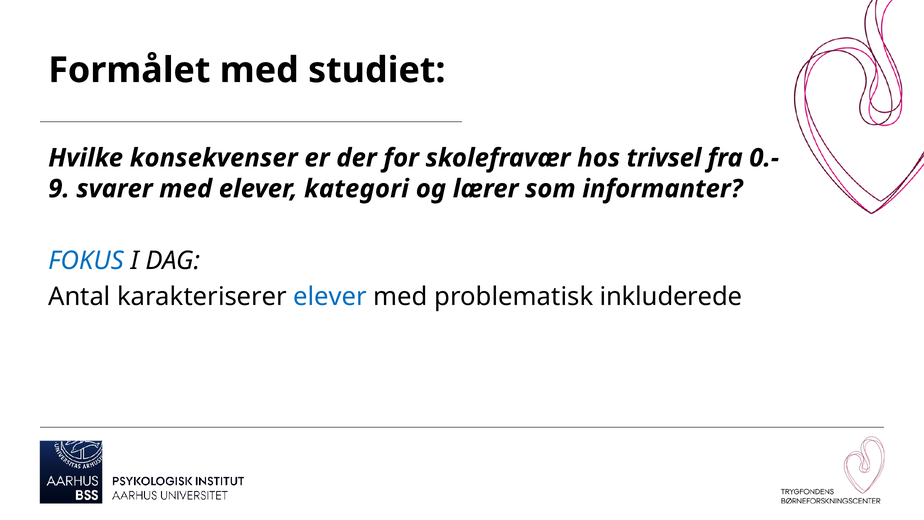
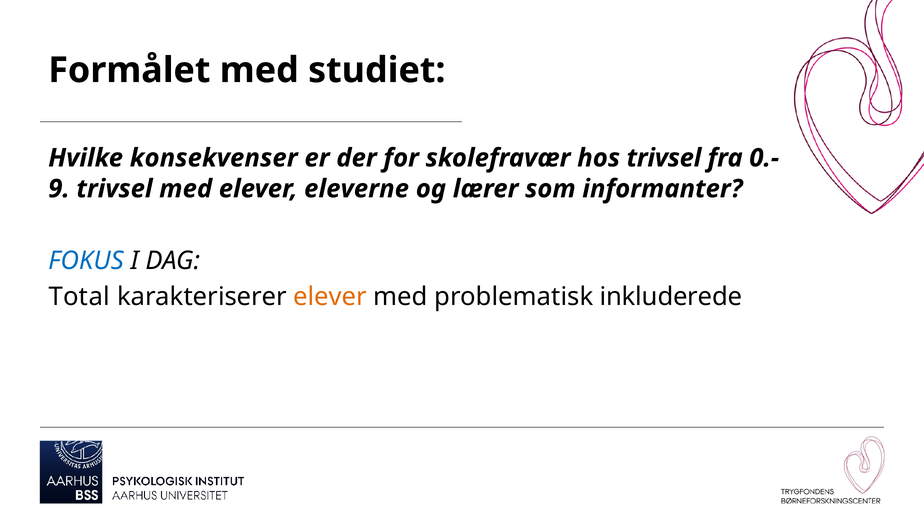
svarer at (115, 189): svarer -> trivsel
kategori: kategori -> eleverne
Antal: Antal -> Total
elever at (330, 297) colour: blue -> orange
